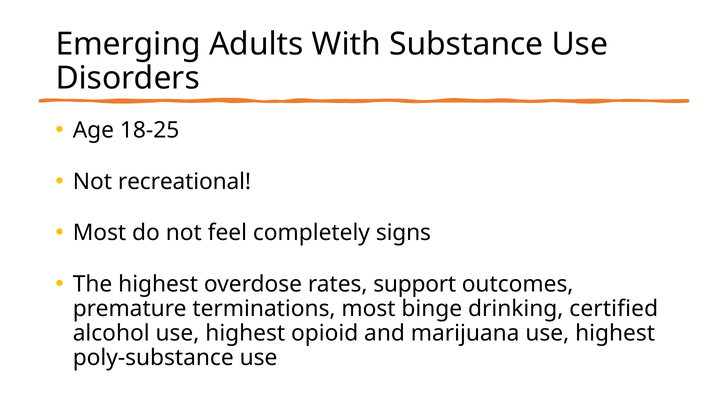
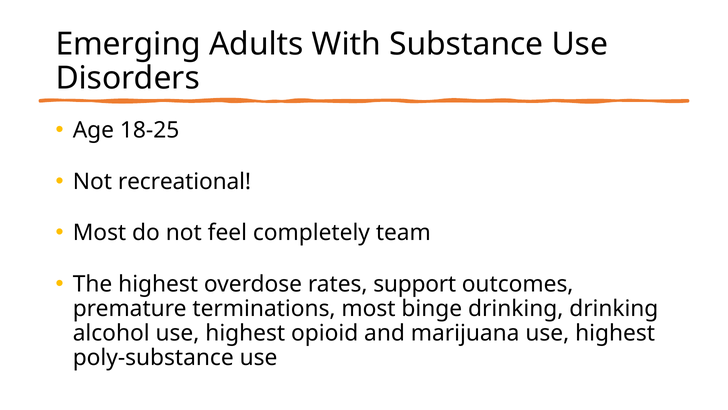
signs: signs -> team
drinking certified: certified -> drinking
